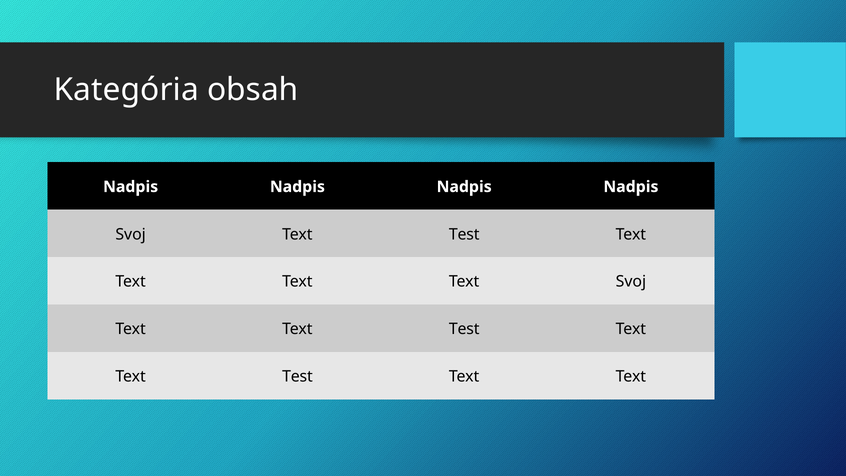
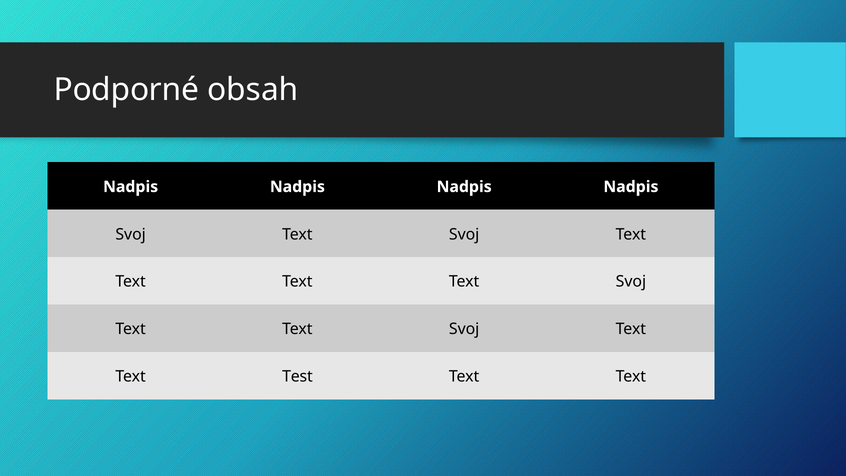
Kategória: Kategória -> Podporné
Test at (464, 234): Test -> Svoj
Test at (464, 329): Test -> Svoj
